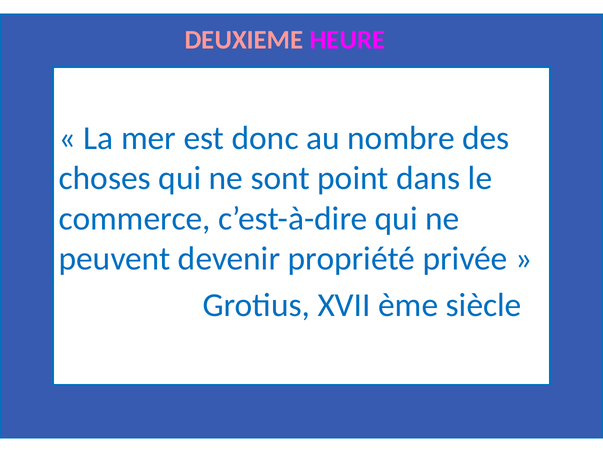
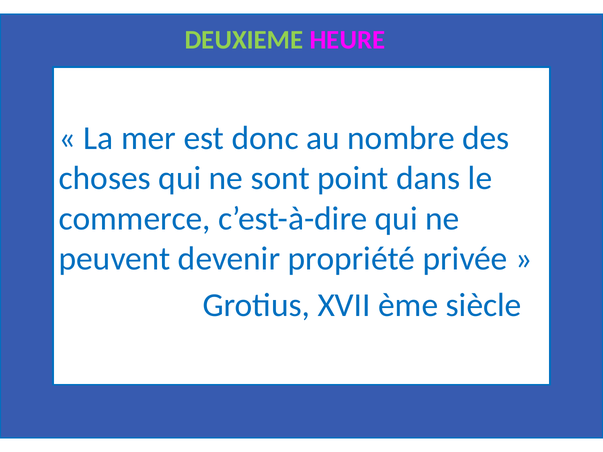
DEUXIEME colour: pink -> light green
